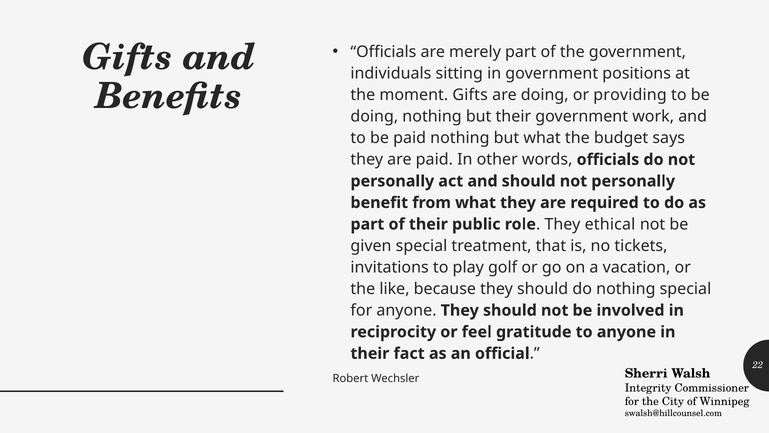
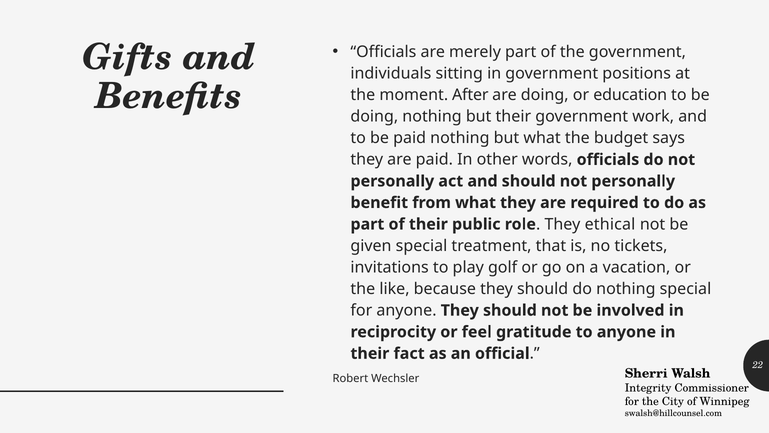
moment Gifts: Gifts -> After
providing: providing -> education
